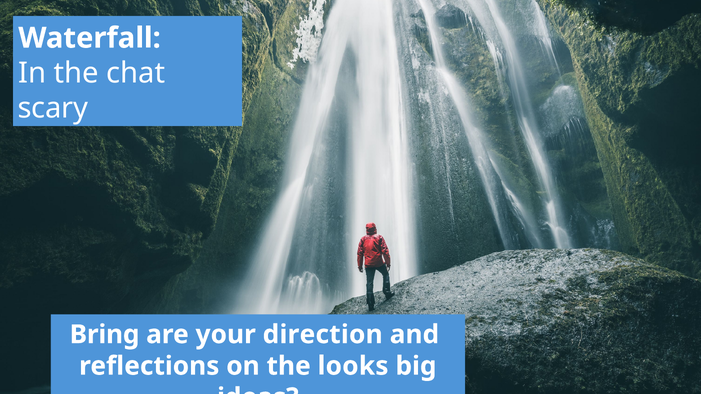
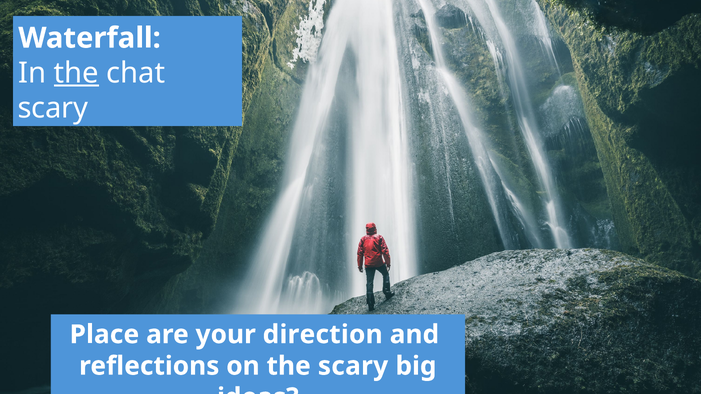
the at (76, 73) underline: none -> present
Bring: Bring -> Place
the looks: looks -> scary
